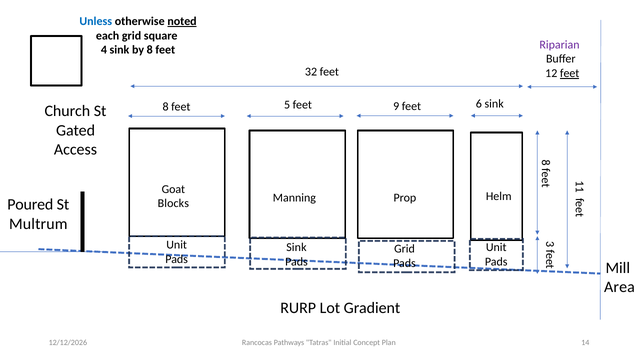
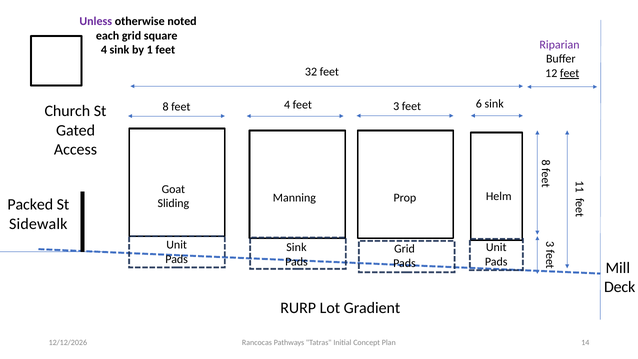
Unless colour: blue -> purple
noted underline: present -> none
by 8: 8 -> 1
feet 5: 5 -> 4
feet 9: 9 -> 3
Poured: Poured -> Packed
Blocks: Blocks -> Sliding
Multrum: Multrum -> Sidewalk
Area: Area -> Deck
